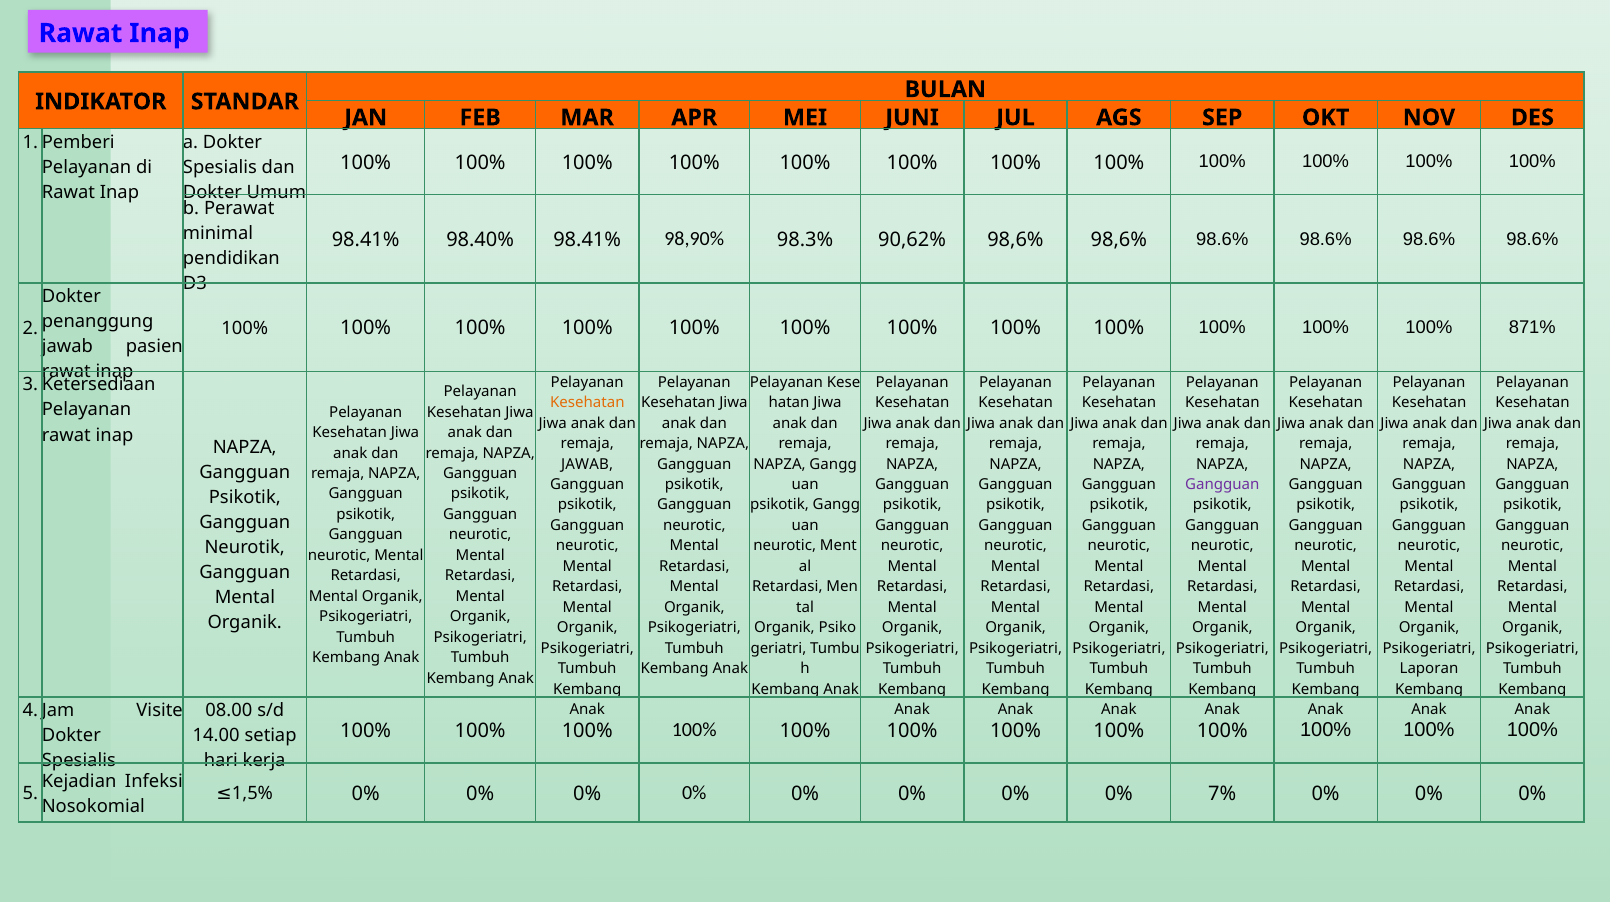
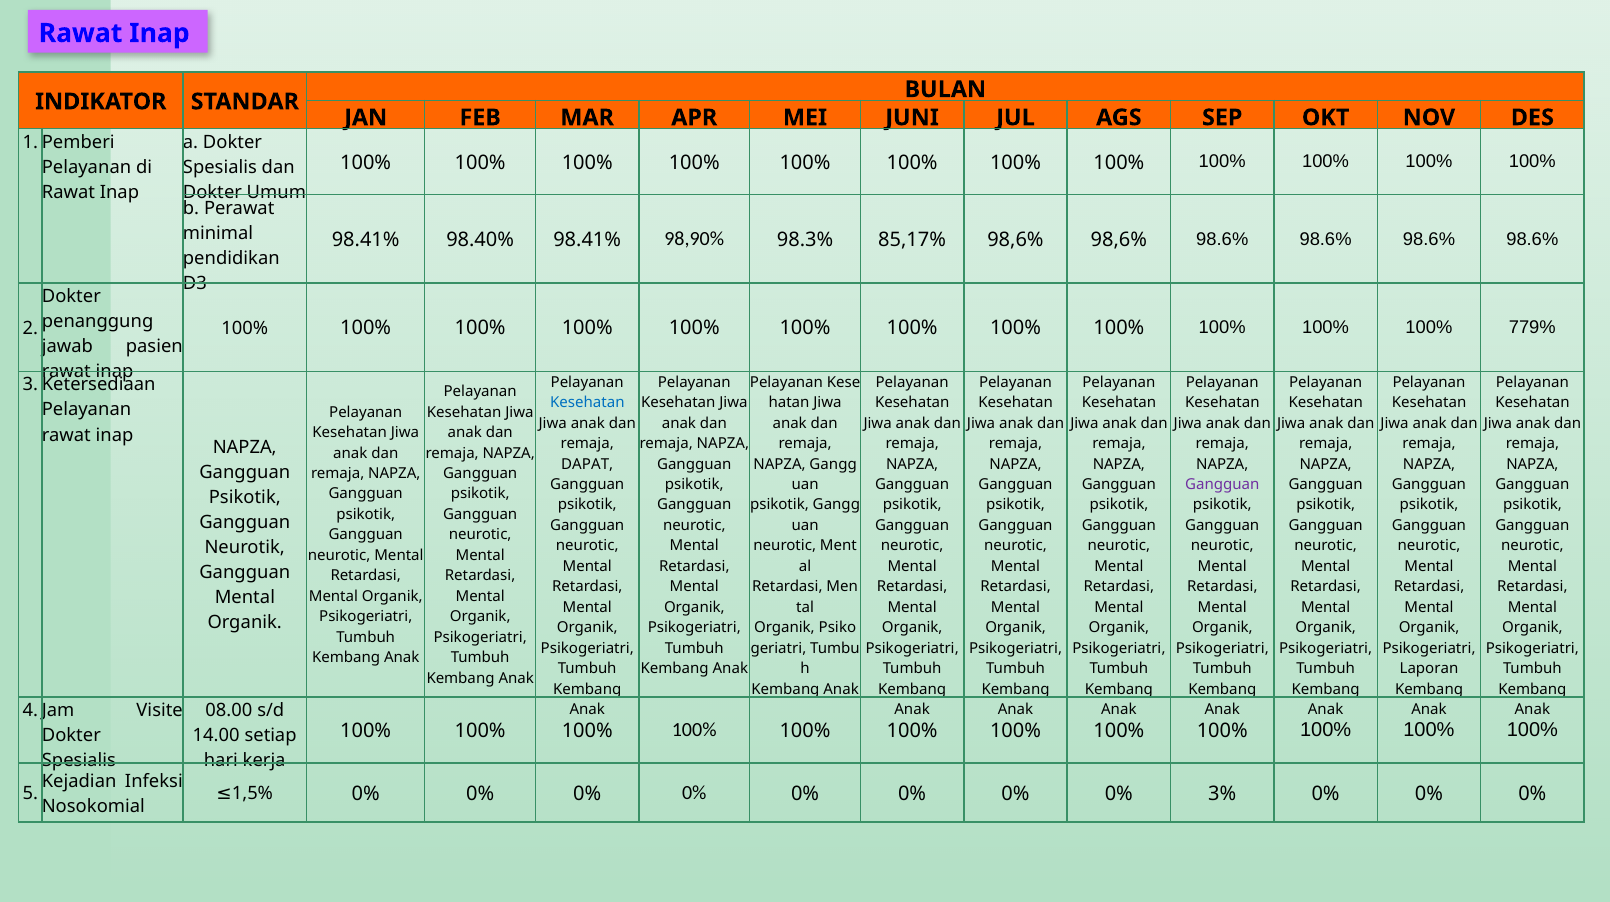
90,62%: 90,62% -> 85,17%
871%: 871% -> 779%
Kesehatan at (587, 403) colour: orange -> blue
JAWAB at (587, 464): JAWAB -> DAPAT
7%: 7% -> 3%
